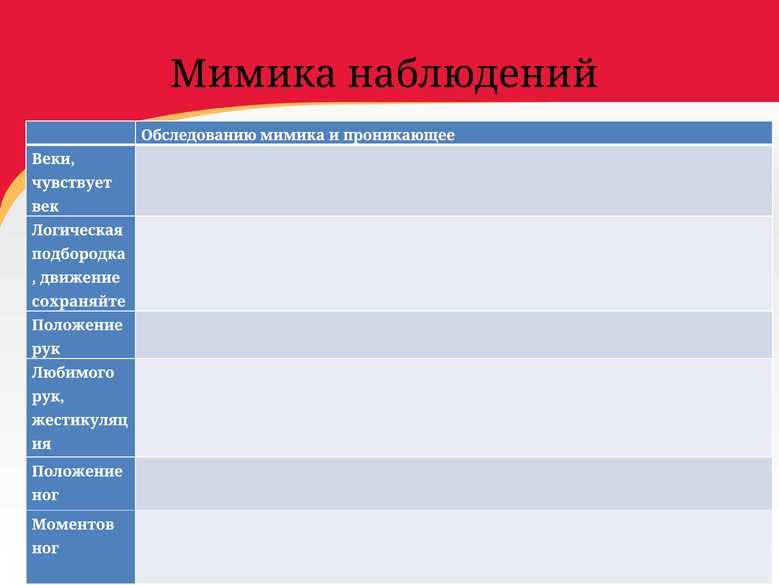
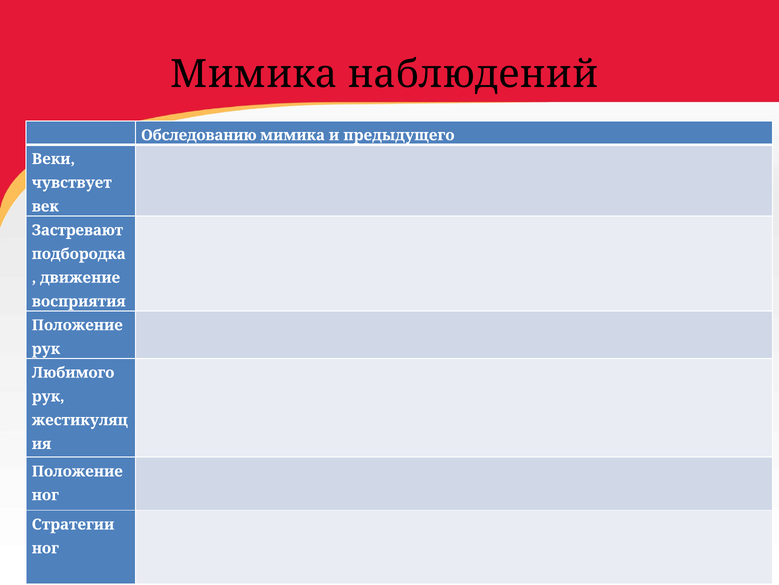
проникающее: проникающее -> предыдущего
Логическая: Логическая -> Застревают
сохраняйте: сохраняйте -> восприятия
Моментов: Моментов -> Стратегии
